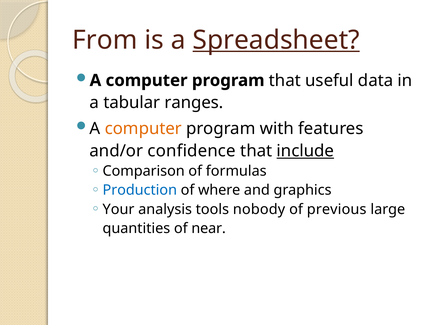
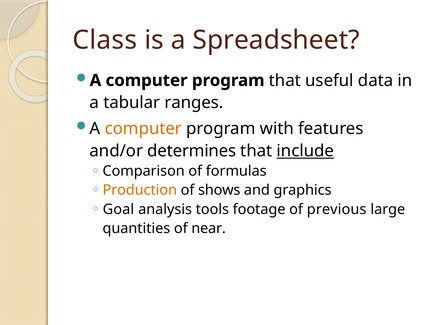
From: From -> Class
Spreadsheet underline: present -> none
confidence: confidence -> determines
Production colour: blue -> orange
where: where -> shows
Your: Your -> Goal
nobody: nobody -> footage
